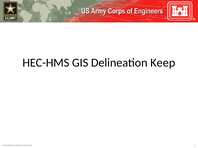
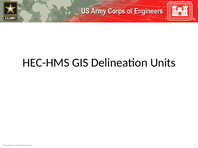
Keep: Keep -> Units
